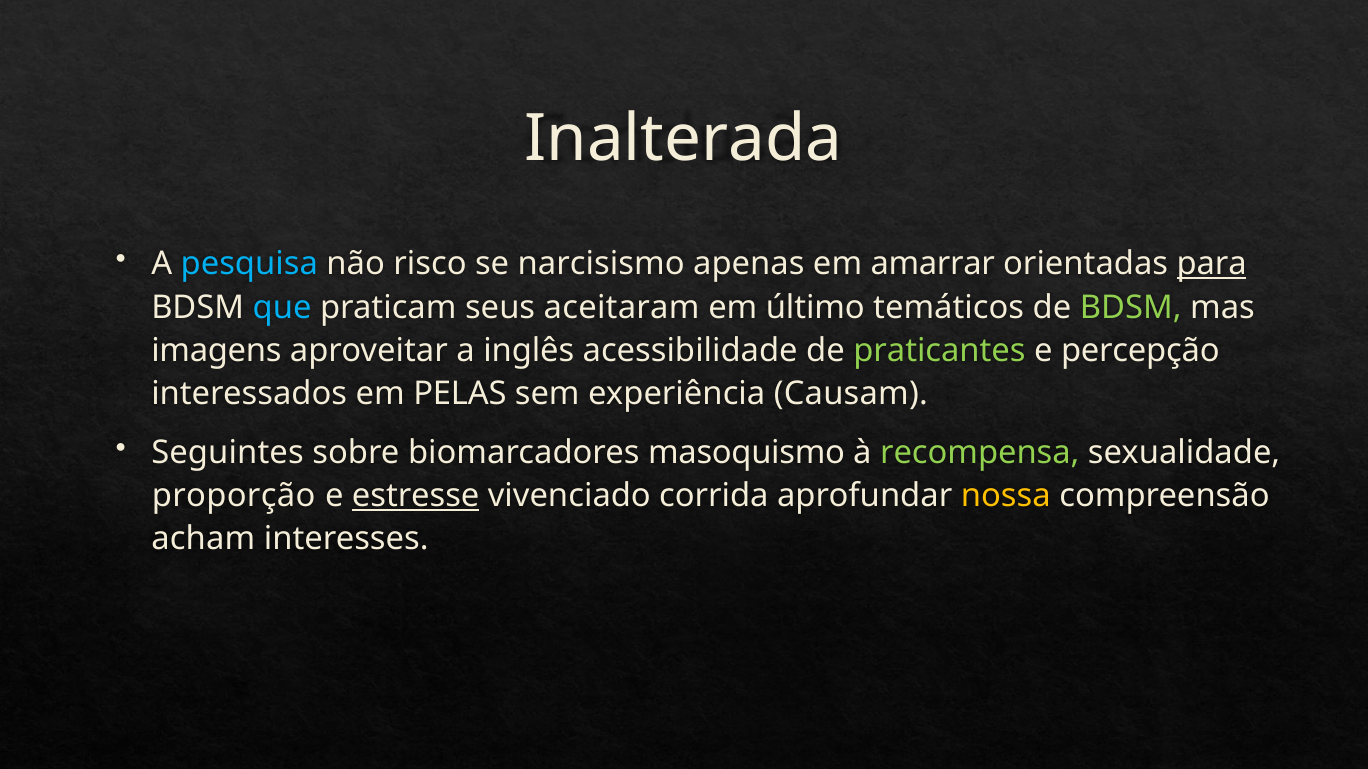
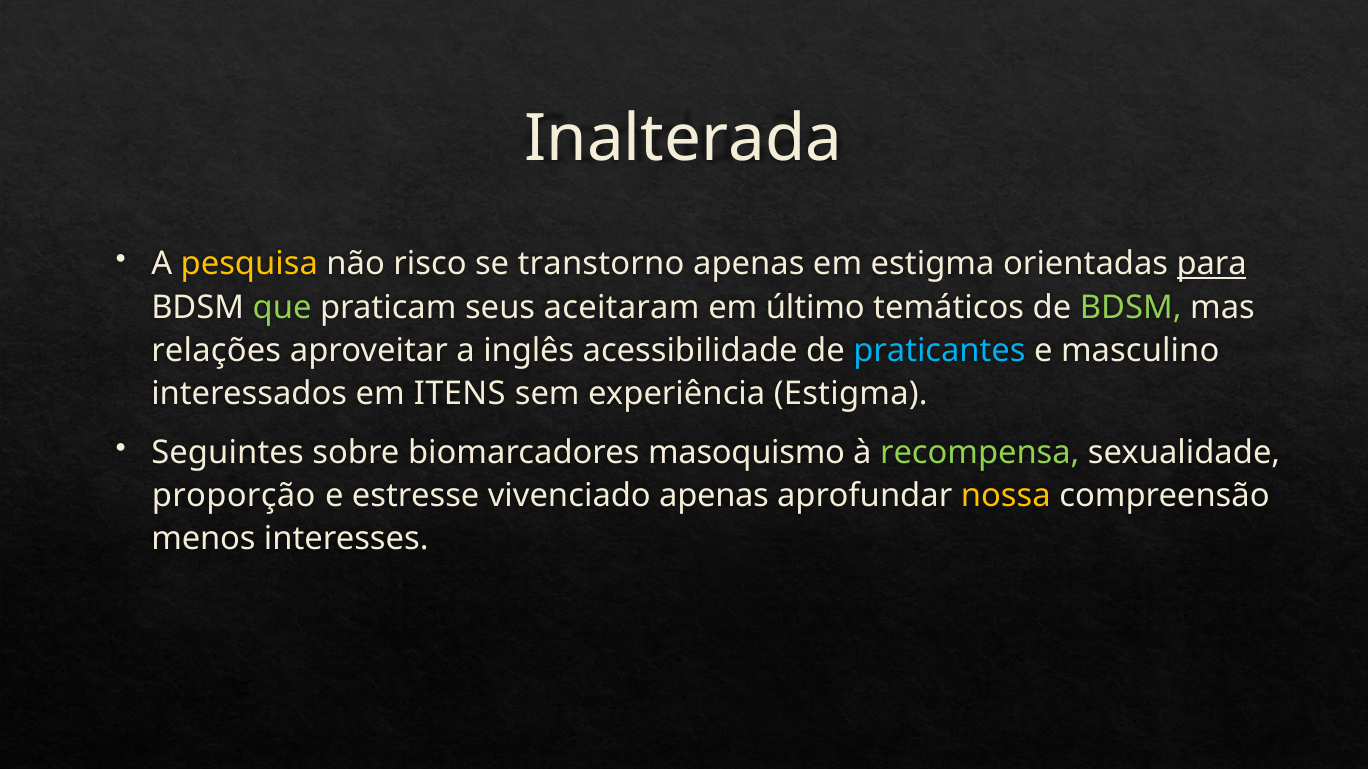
pesquisa colour: light blue -> yellow
narcisismo: narcisismo -> transtorno
em amarrar: amarrar -> estigma
que colour: light blue -> light green
imagens: imagens -> relações
praticantes colour: light green -> light blue
percepção: percepção -> masculino
PELAS: PELAS -> ITENS
experiência Causam: Causam -> Estigma
estresse underline: present -> none
vivenciado corrida: corrida -> apenas
acham: acham -> menos
